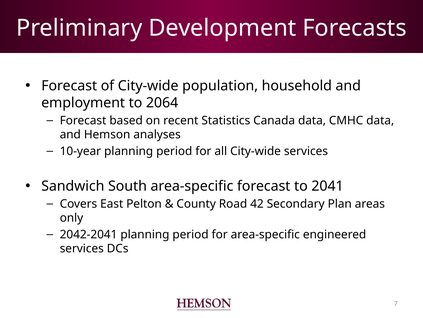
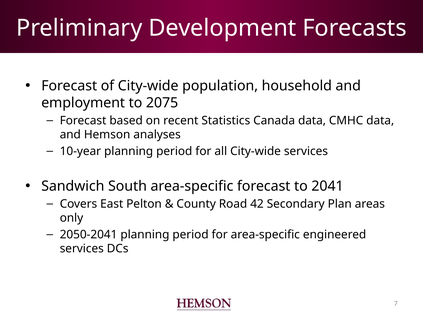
2064: 2064 -> 2075
2042-2041: 2042-2041 -> 2050-2041
